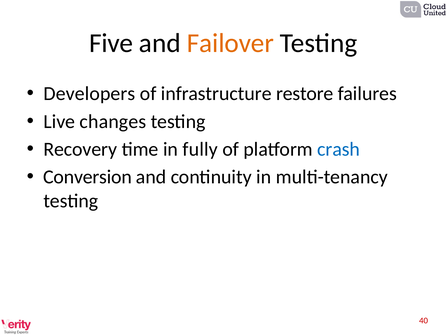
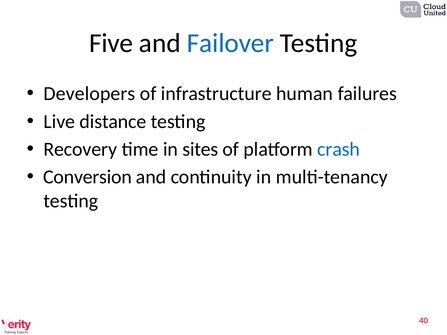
Failover colour: orange -> blue
restore: restore -> human
changes: changes -> distance
fully: fully -> sites
